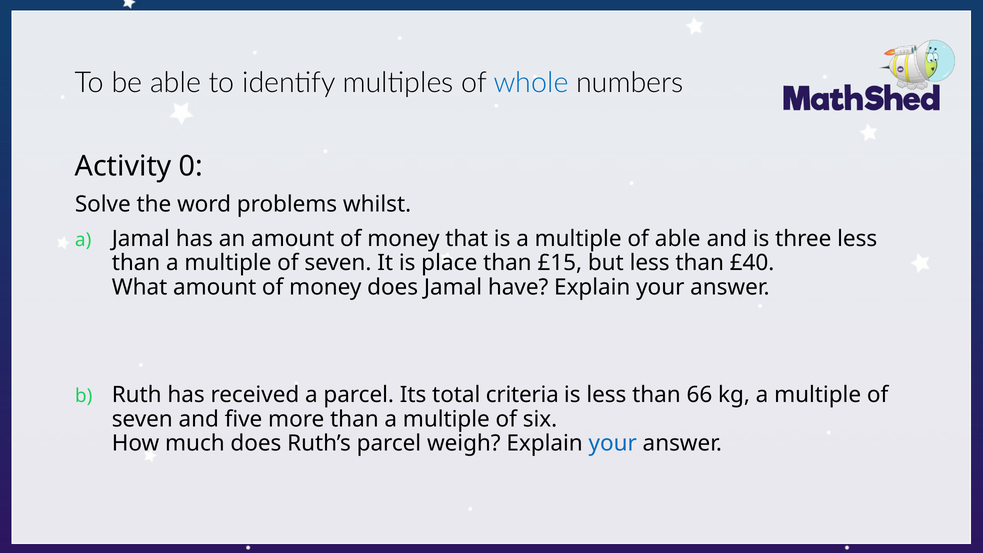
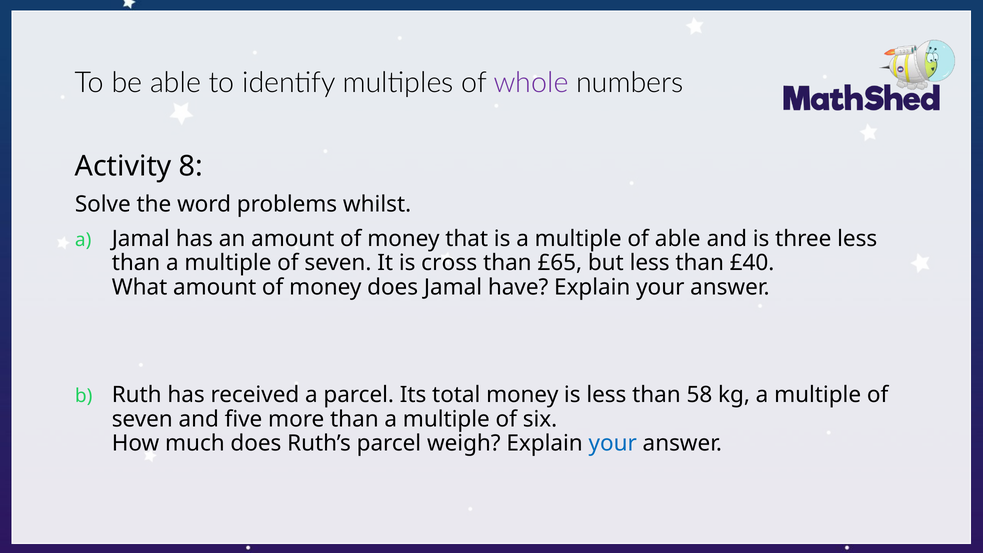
whole colour: blue -> purple
0: 0 -> 8
place: place -> cross
£15: £15 -> £65
total criteria: criteria -> money
66: 66 -> 58
